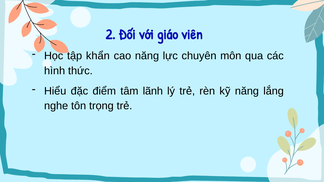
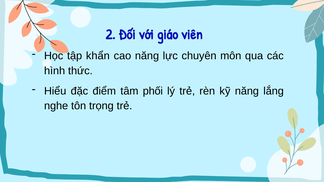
lãnh: lãnh -> phối
